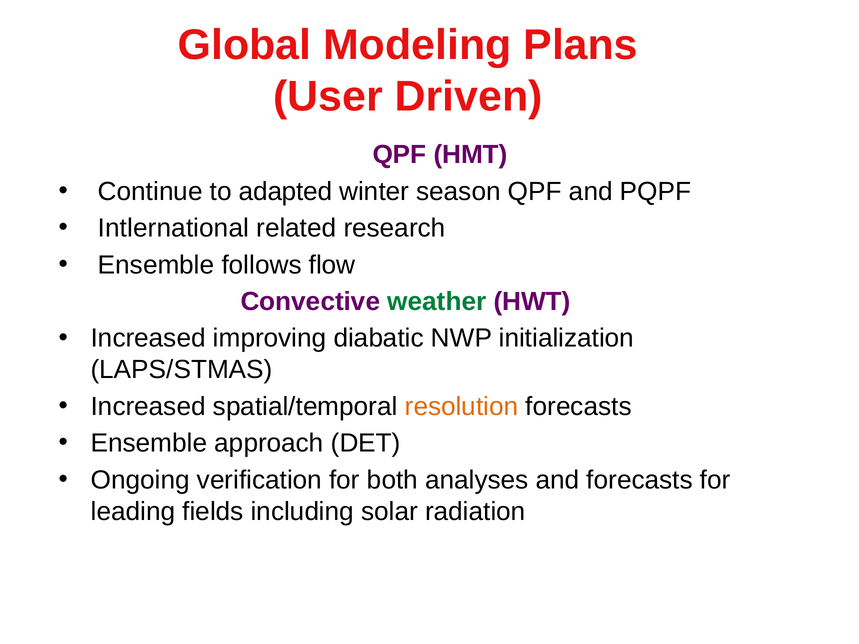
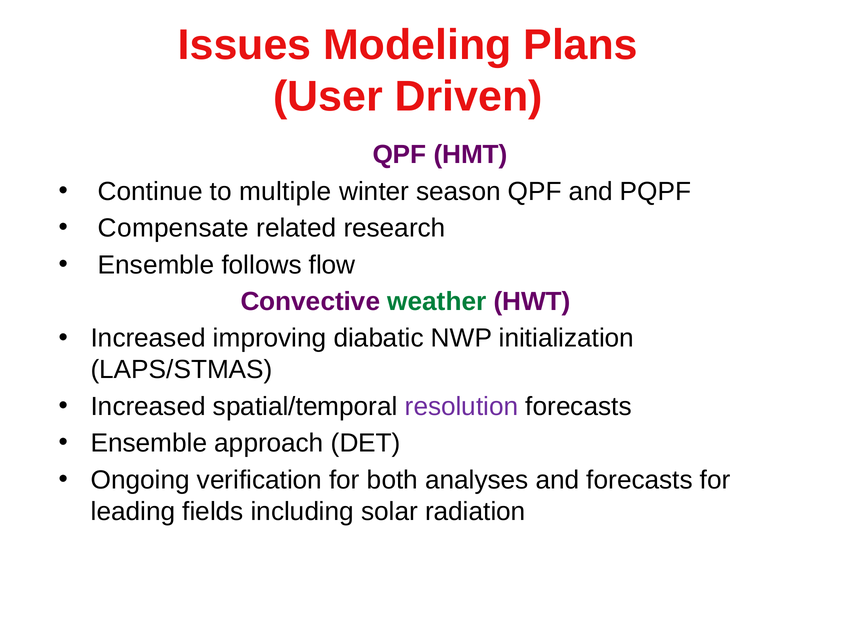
Global: Global -> Issues
adapted: adapted -> multiple
Intlernational: Intlernational -> Compensate
resolution colour: orange -> purple
